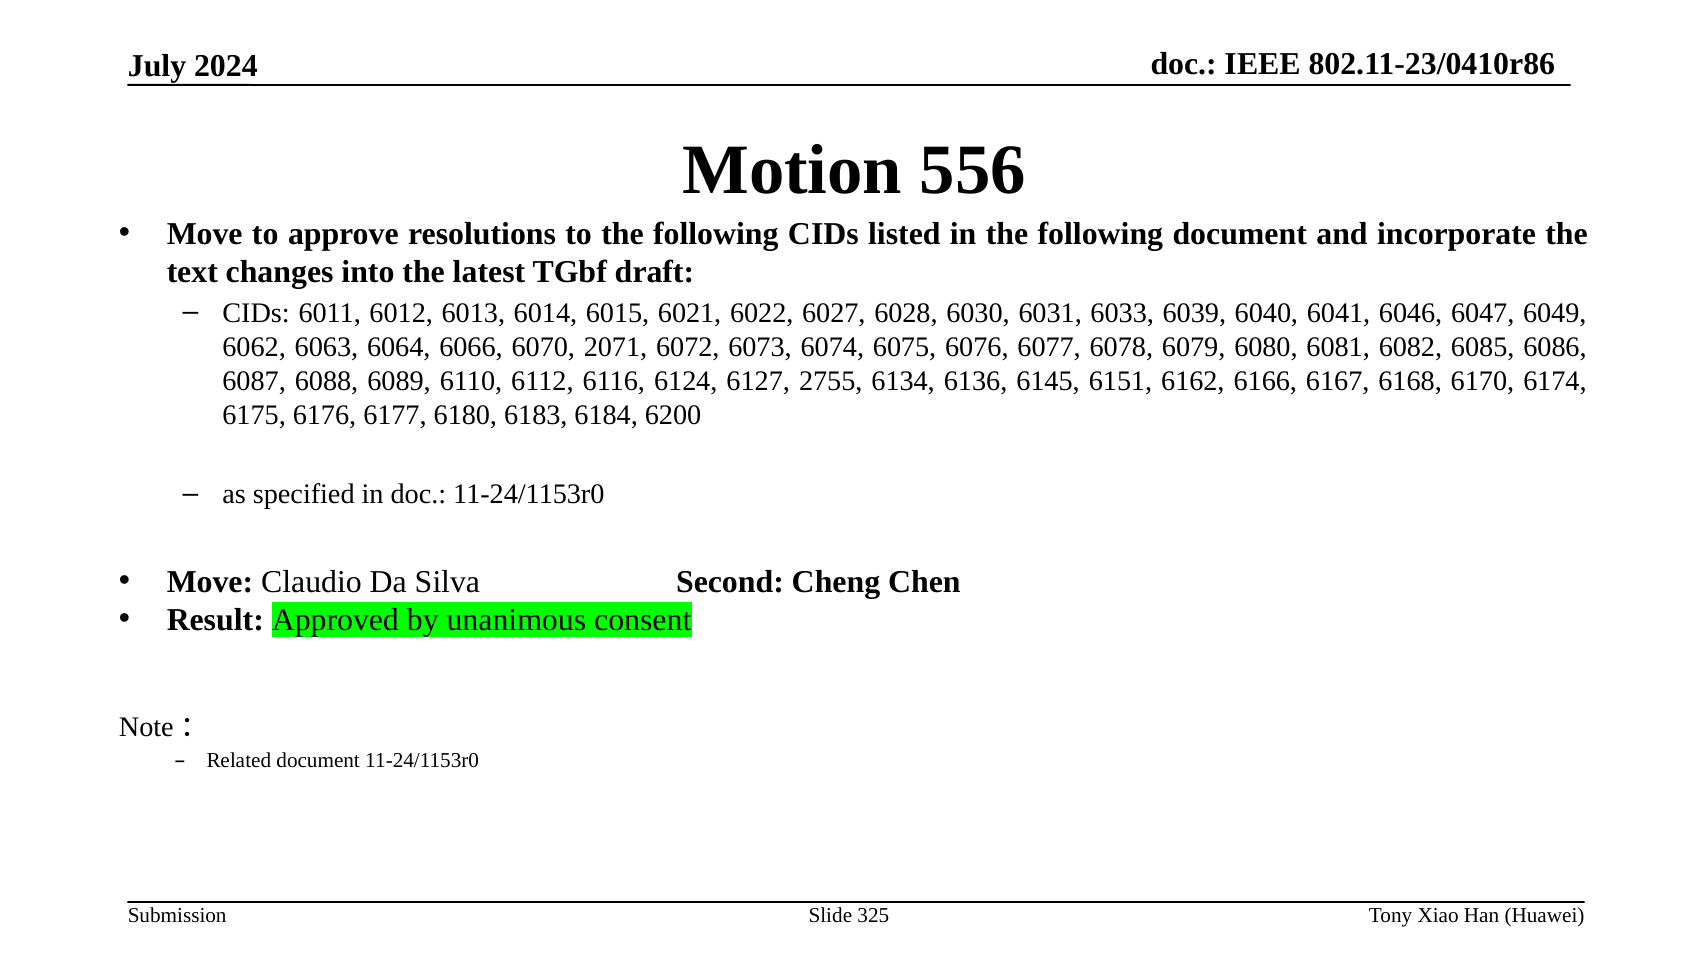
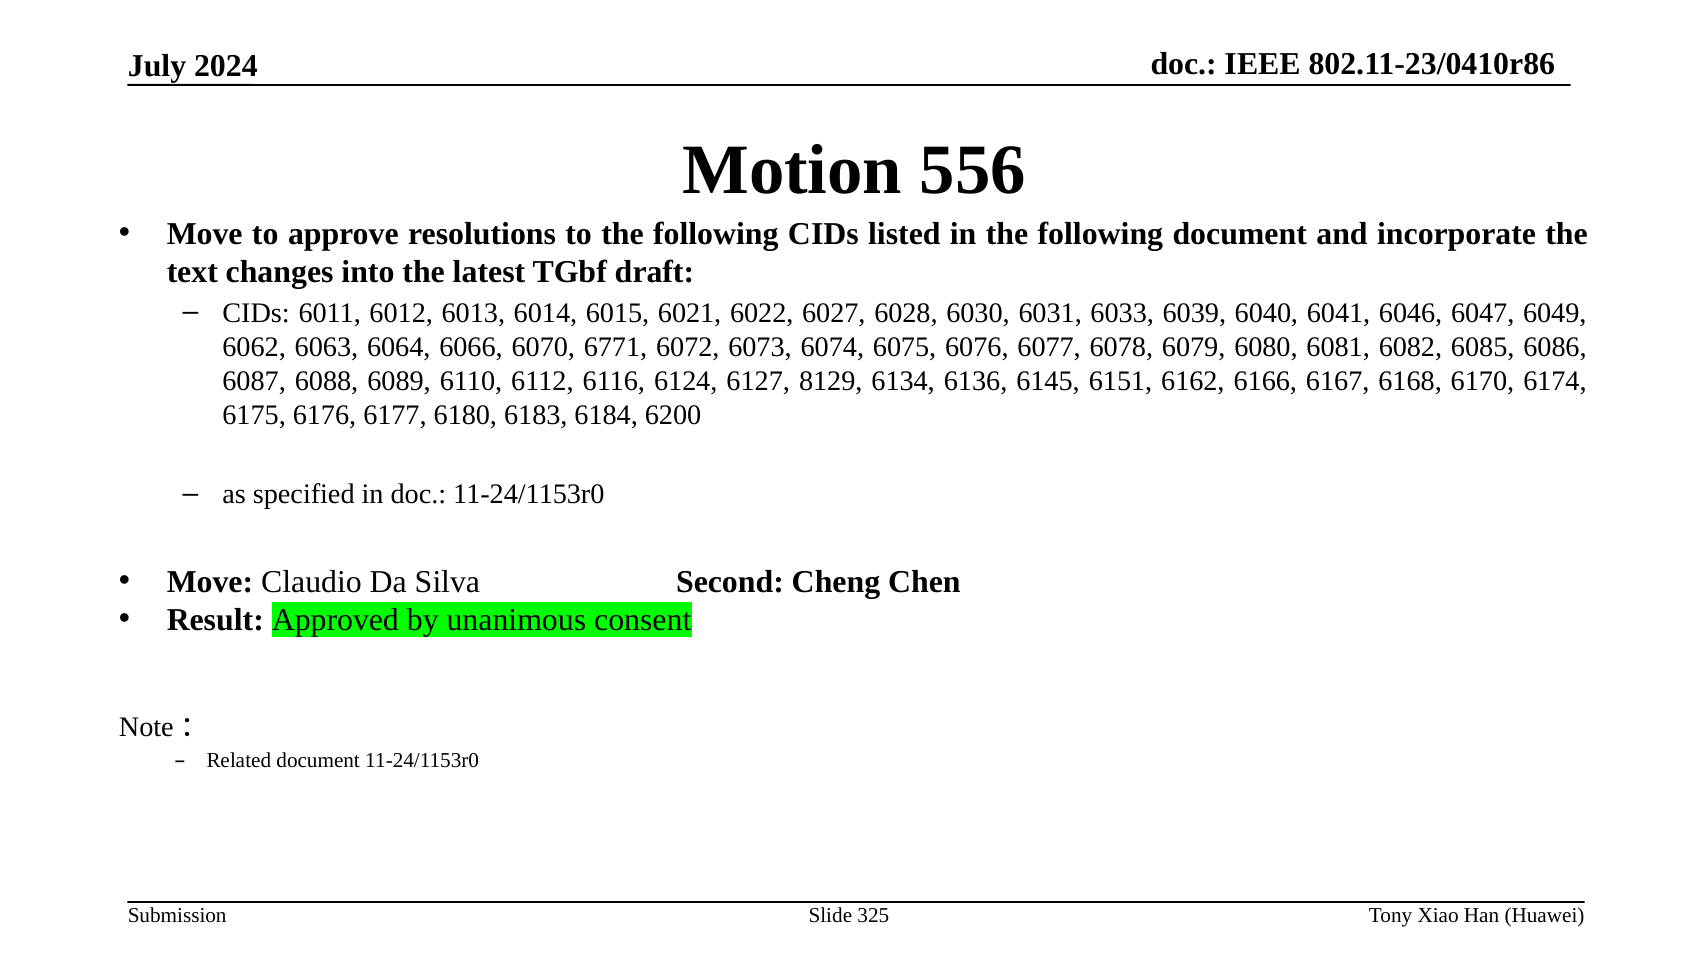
2071: 2071 -> 6771
2755: 2755 -> 8129
